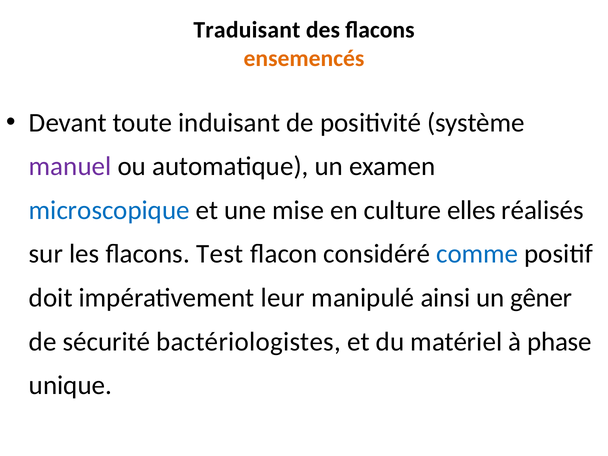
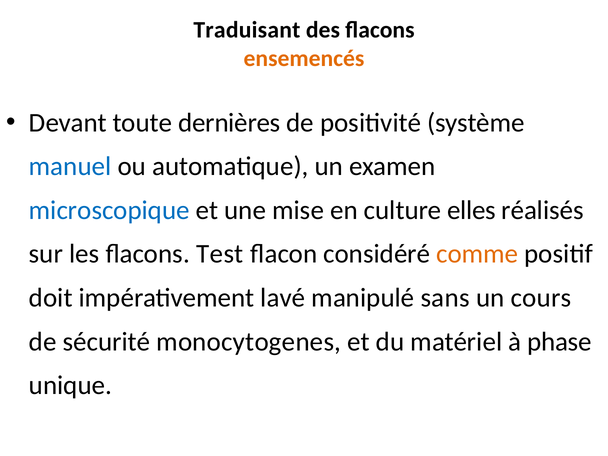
induisant: induisant -> dernières
manuel colour: purple -> blue
comme colour: blue -> orange
leur: leur -> lavé
ainsi: ainsi -> sans
gêner: gêner -> cours
bactériologistes: bactériologistes -> monocytogenes
